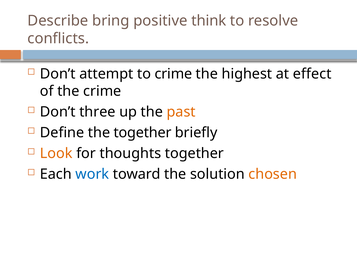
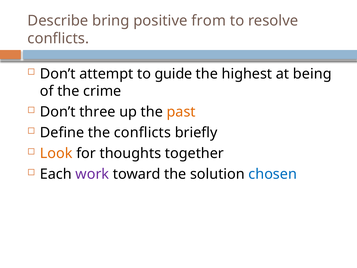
think: think -> from
to crime: crime -> guide
effect: effect -> being
the together: together -> conflicts
work colour: blue -> purple
chosen colour: orange -> blue
